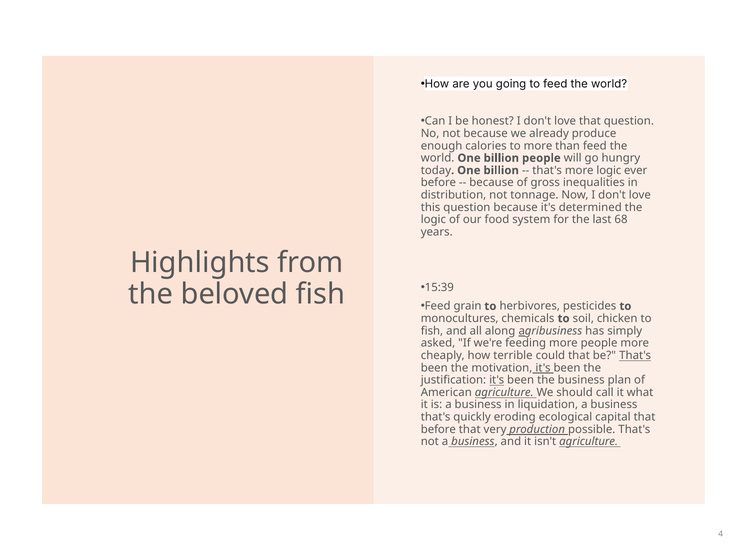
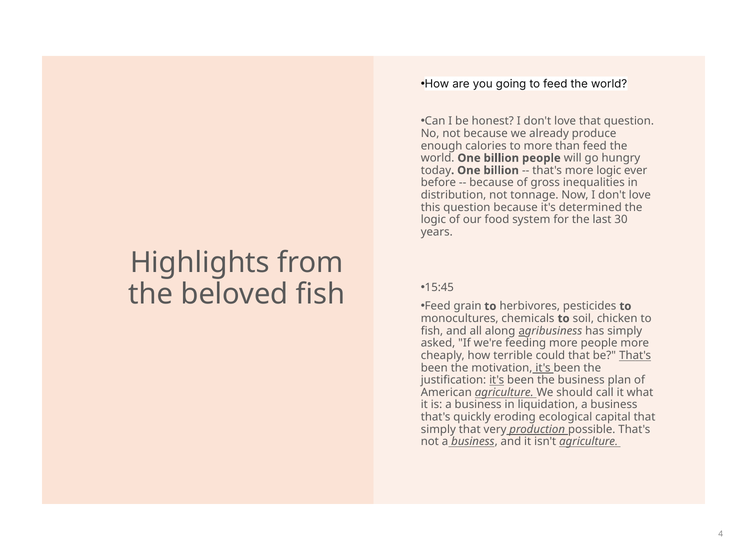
68: 68 -> 30
15:39: 15:39 -> 15:45
before at (438, 430): before -> simply
